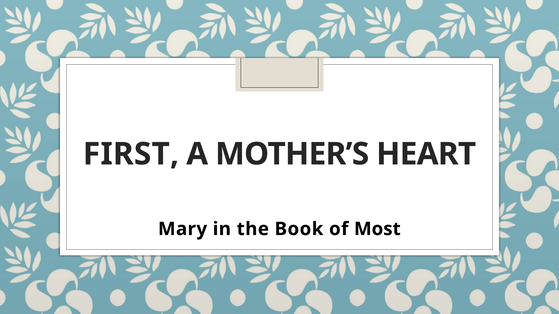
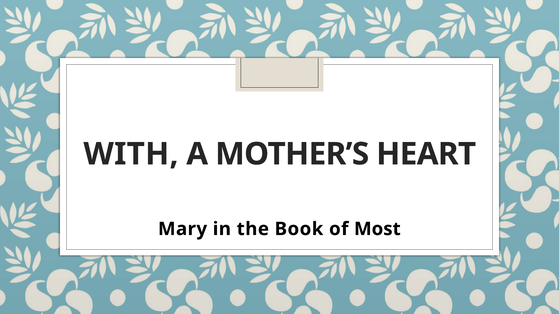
FIRST: FIRST -> WITH
